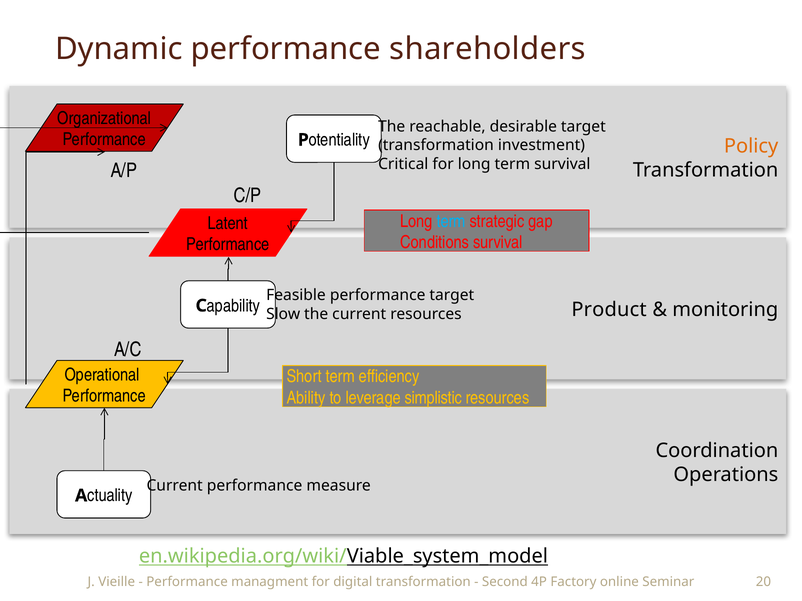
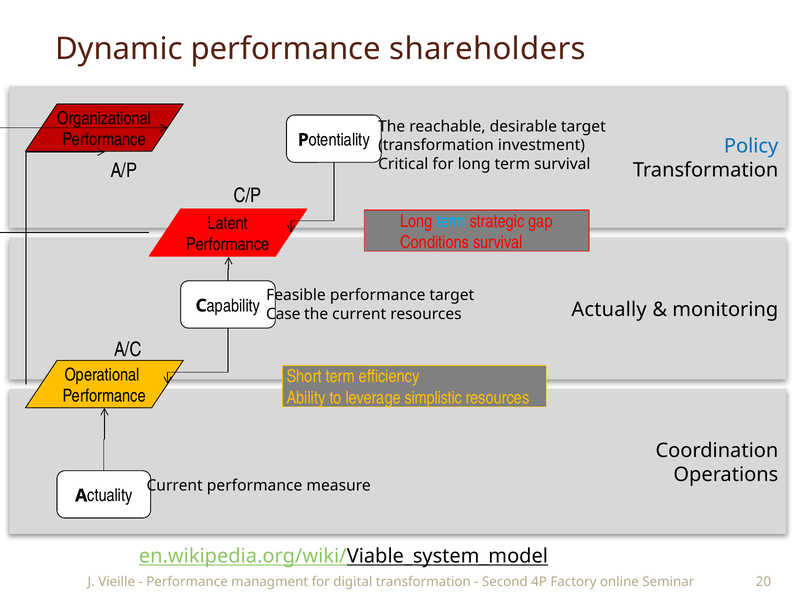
Policy colour: orange -> blue
Product: Product -> Actually
Slow: Slow -> Case
